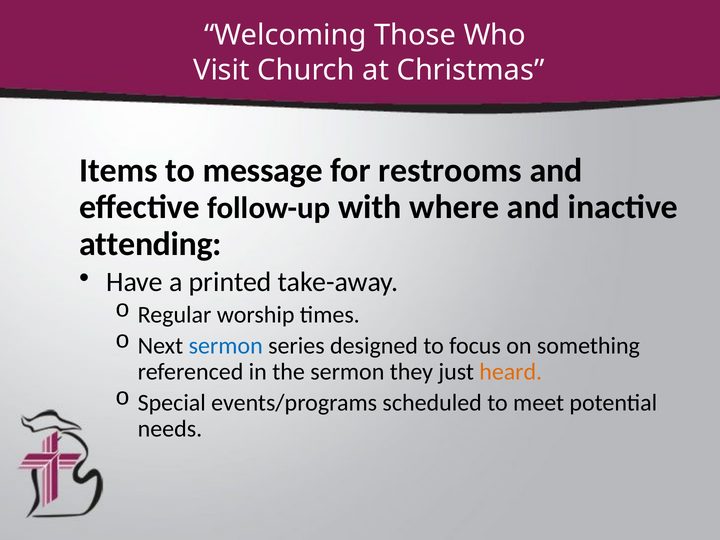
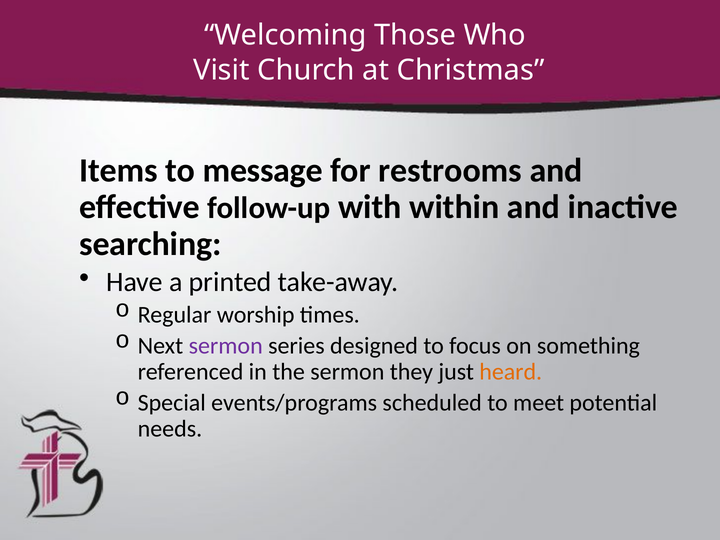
where: where -> within
attending: attending -> searching
sermon at (226, 346) colour: blue -> purple
